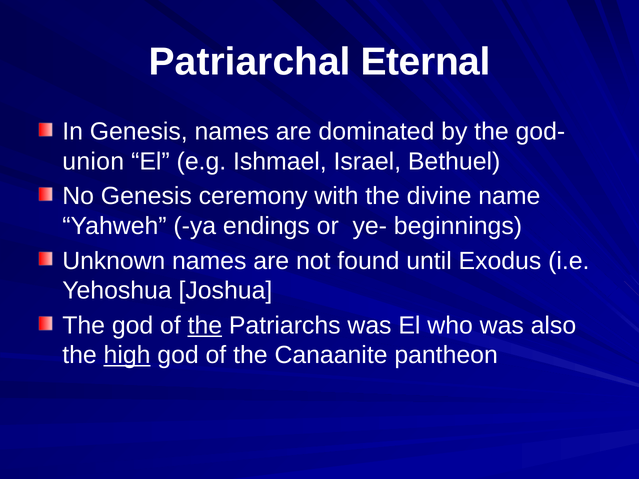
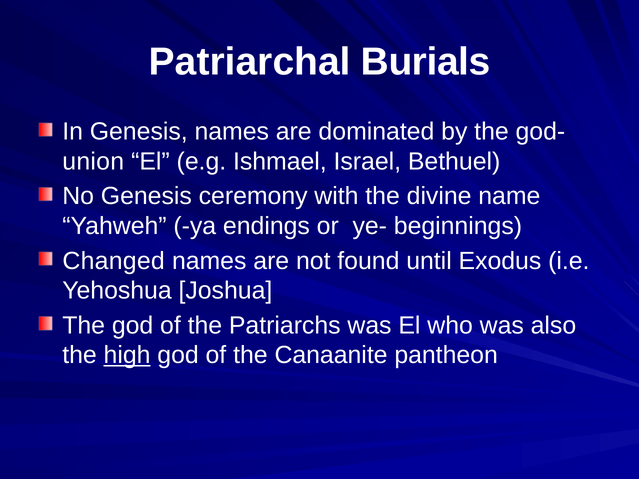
Eternal: Eternal -> Burials
Unknown: Unknown -> Changed
the at (205, 326) underline: present -> none
